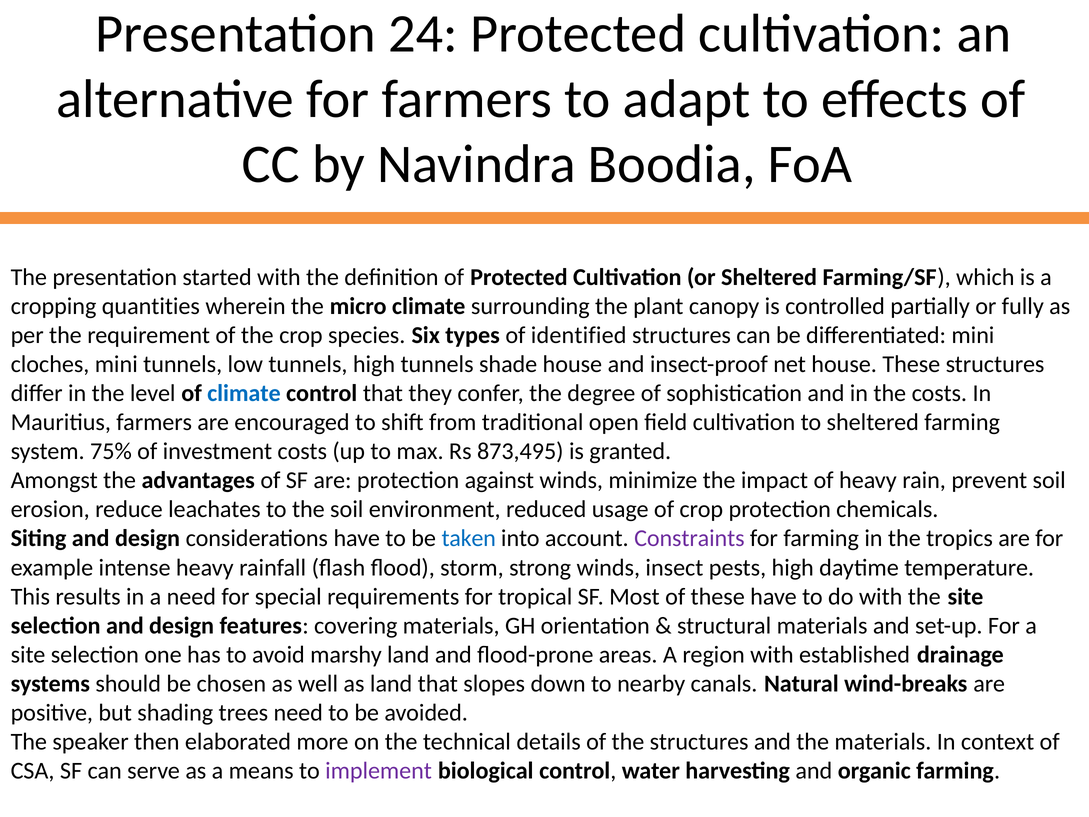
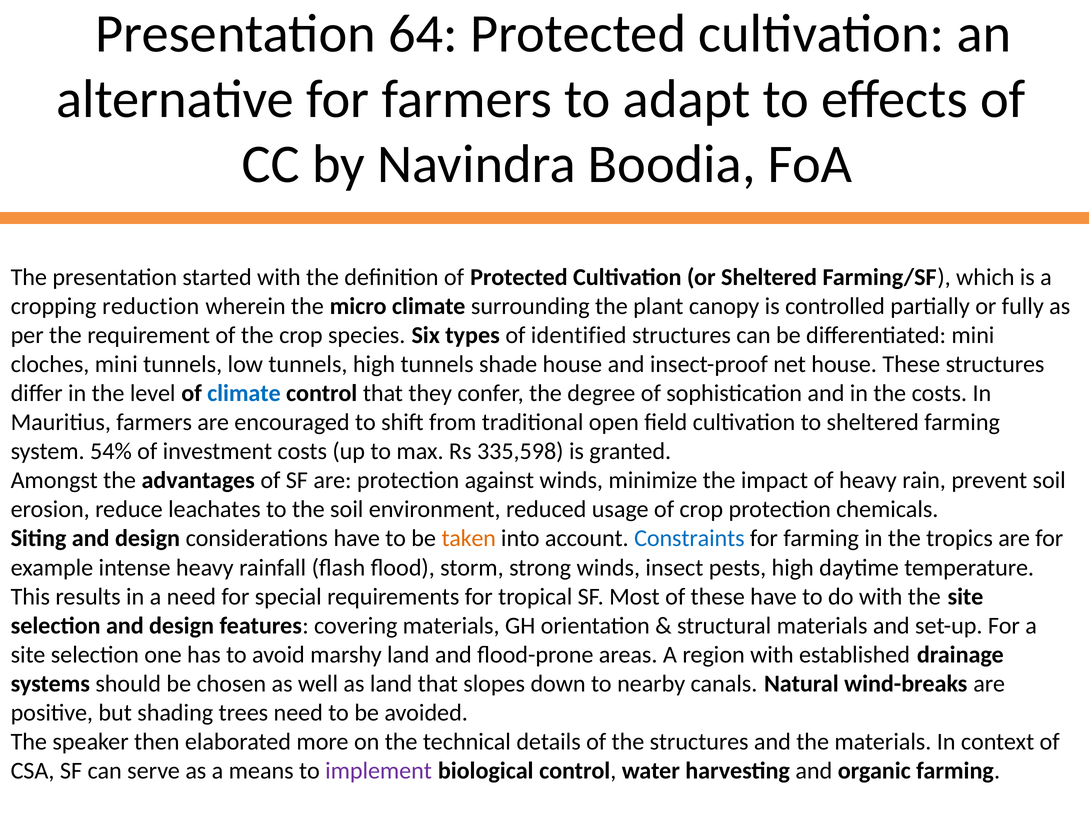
24: 24 -> 64
quantities: quantities -> reduction
75%: 75% -> 54%
873,495: 873,495 -> 335,598
taken colour: blue -> orange
Constraints colour: purple -> blue
